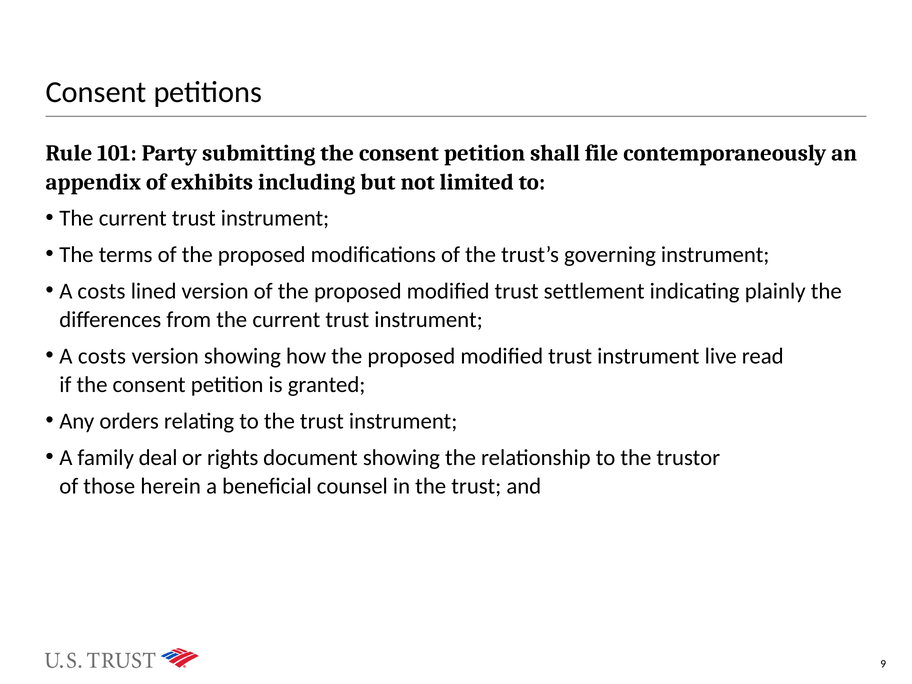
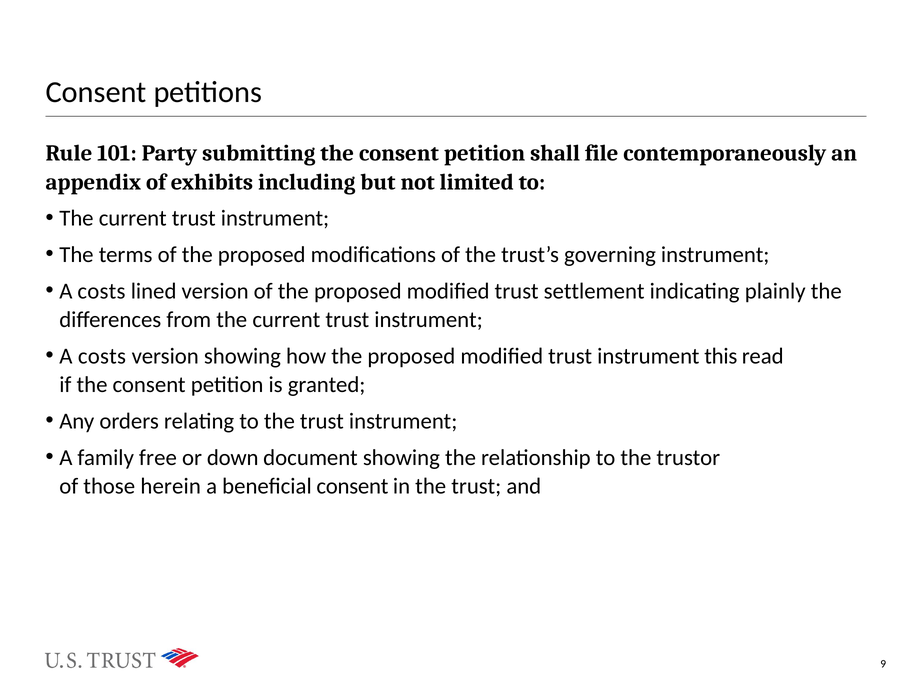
live: live -> this
deal: deal -> free
rights: rights -> down
beneficial counsel: counsel -> consent
